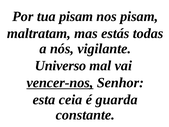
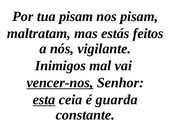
todas: todas -> feitos
Universo: Universo -> Inimigos
esta underline: none -> present
